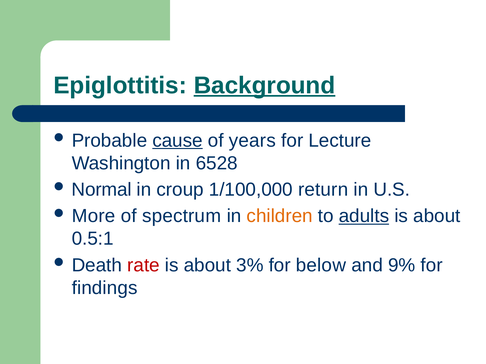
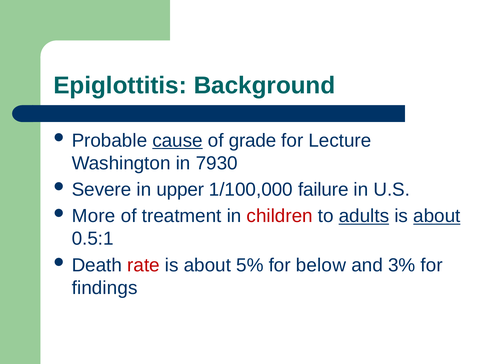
Background underline: present -> none
years: years -> grade
6528: 6528 -> 7930
Normal: Normal -> Severe
croup: croup -> upper
return: return -> failure
spectrum: spectrum -> treatment
children colour: orange -> red
about at (437, 216) underline: none -> present
3%: 3% -> 5%
9%: 9% -> 3%
